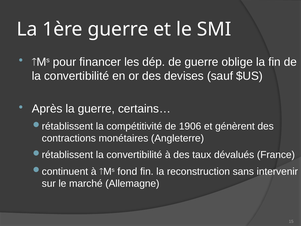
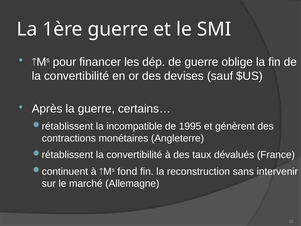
compétitivité: compétitivité -> incompatible
1906: 1906 -> 1995
